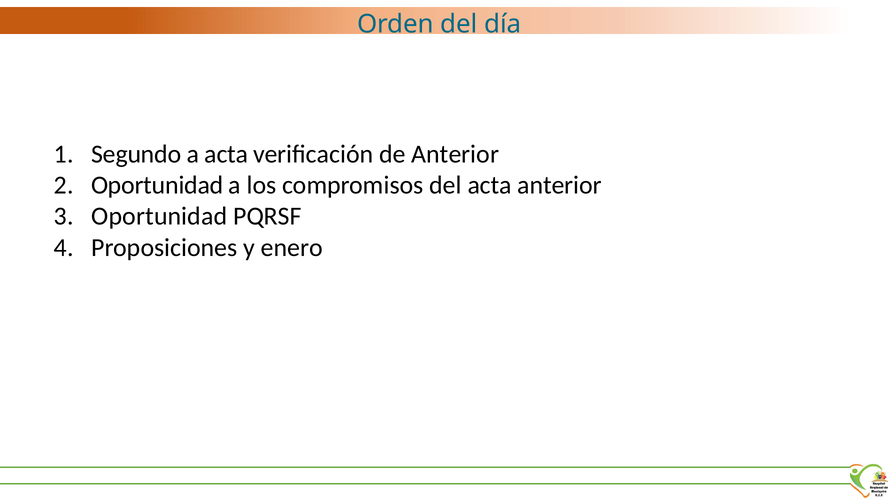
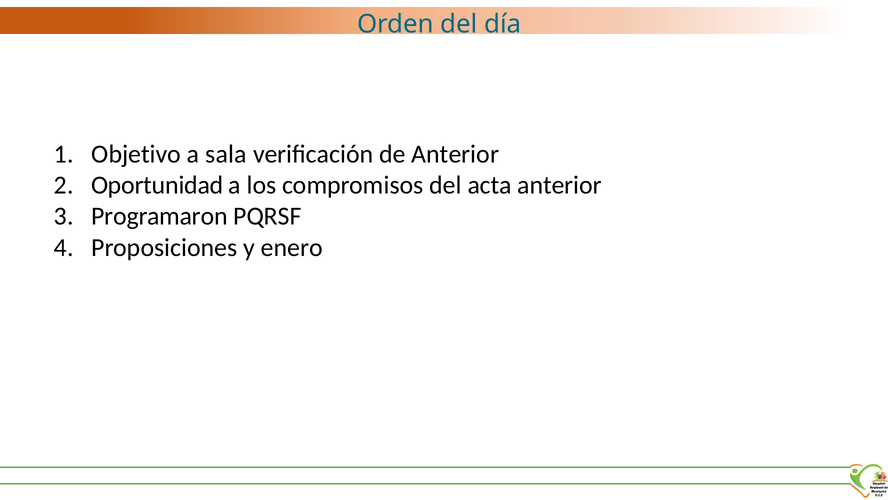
Segundo: Segundo -> Objetivo
a acta: acta -> sala
Oportunidad at (159, 216): Oportunidad -> Programaron
